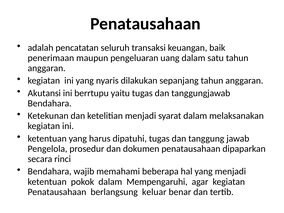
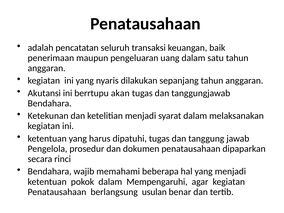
yaitu: yaitu -> akan
keluar: keluar -> usulan
